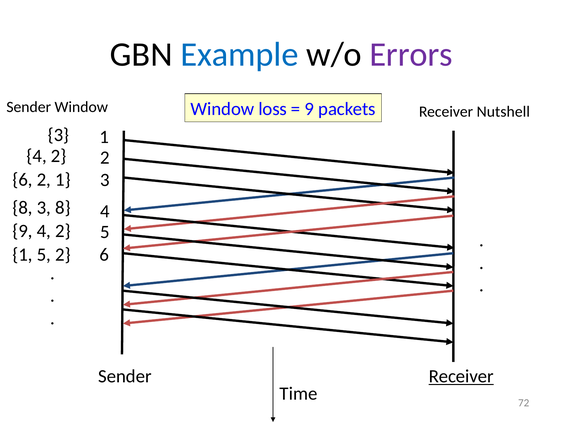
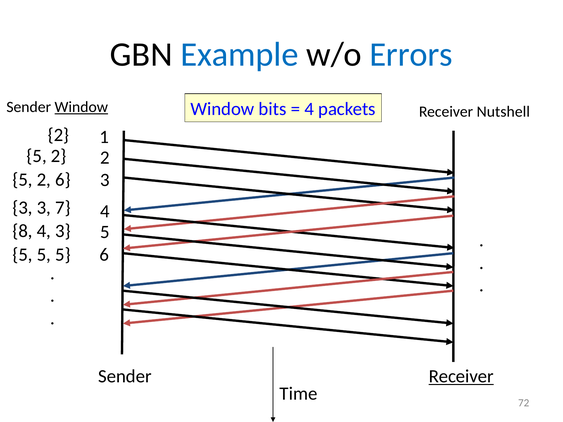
Errors colour: purple -> blue
Window at (81, 107) underline: none -> present
loss: loss -> bits
9 at (309, 109): 9 -> 4
3 at (59, 135): 3 -> 2
4 at (37, 156): 4 -> 5
6 at (23, 180): 6 -> 5
2 1: 1 -> 6
8 at (23, 208): 8 -> 3
3 8: 8 -> 7
9 at (23, 231): 9 -> 8
2 at (63, 231): 2 -> 3
1 at (23, 255): 1 -> 5
2 at (63, 255): 2 -> 5
